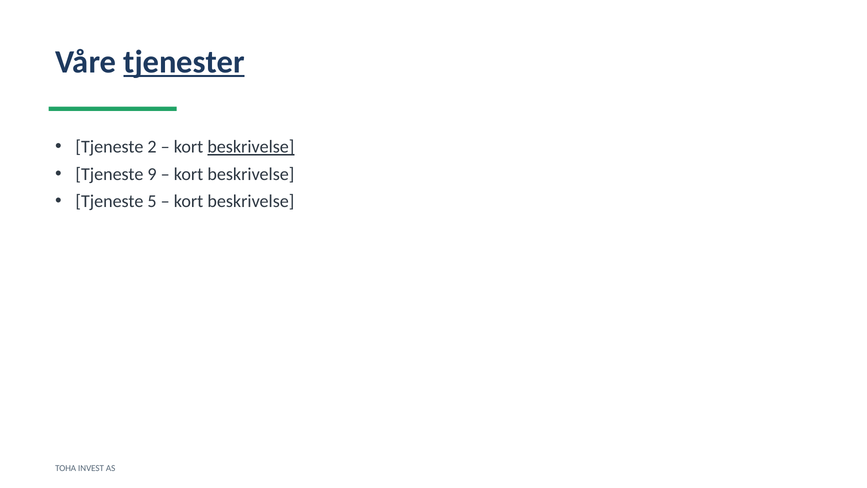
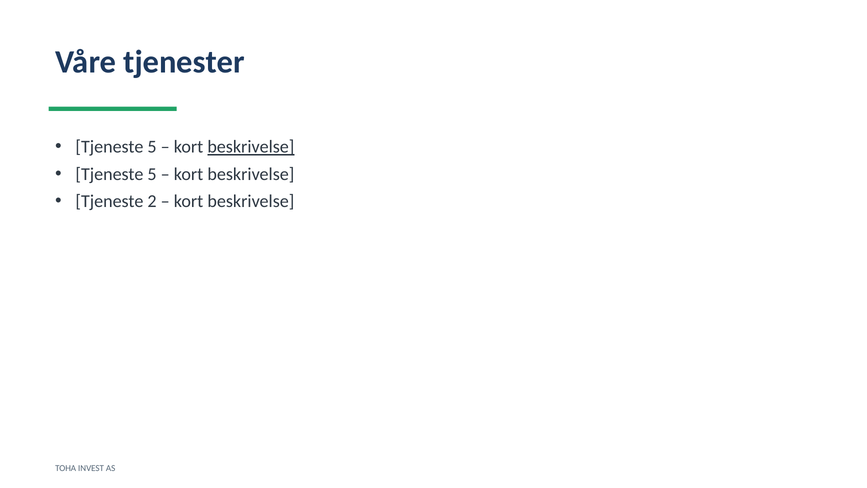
tjenester underline: present -> none
2 at (152, 147): 2 -> 5
9 at (152, 174): 9 -> 5
5: 5 -> 2
